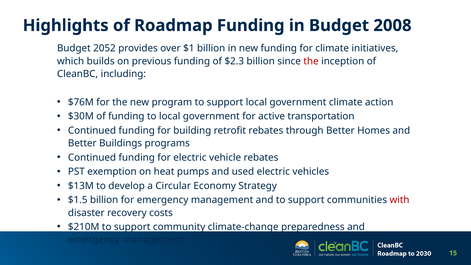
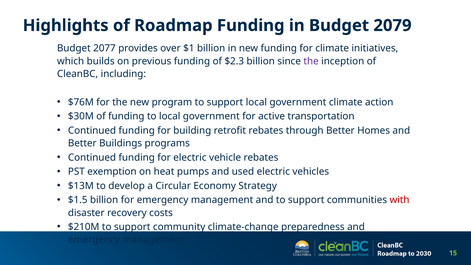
2008: 2008 -> 2079
2052: 2052 -> 2077
the at (311, 61) colour: red -> purple
